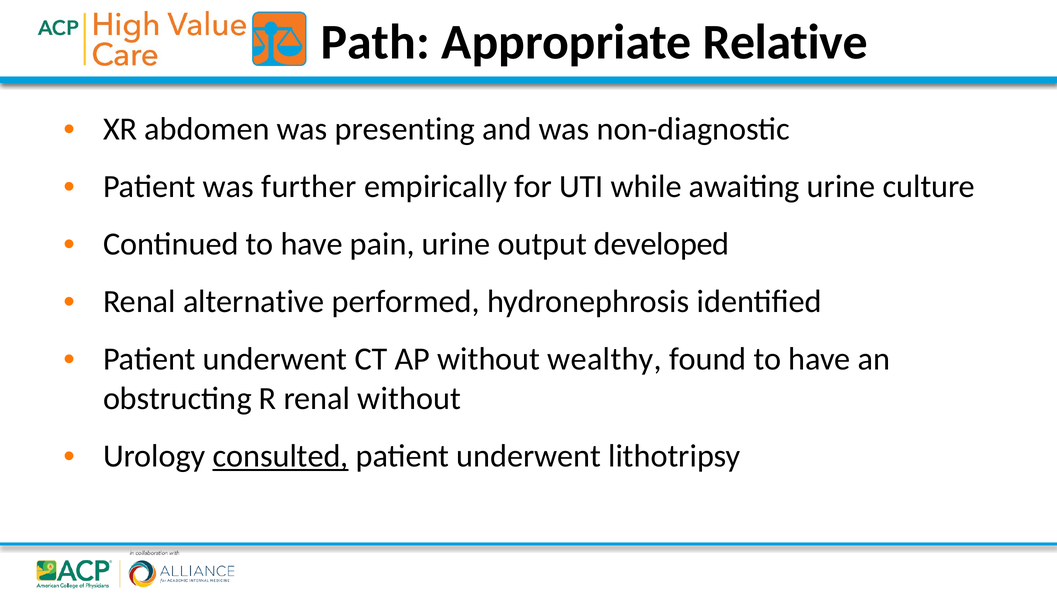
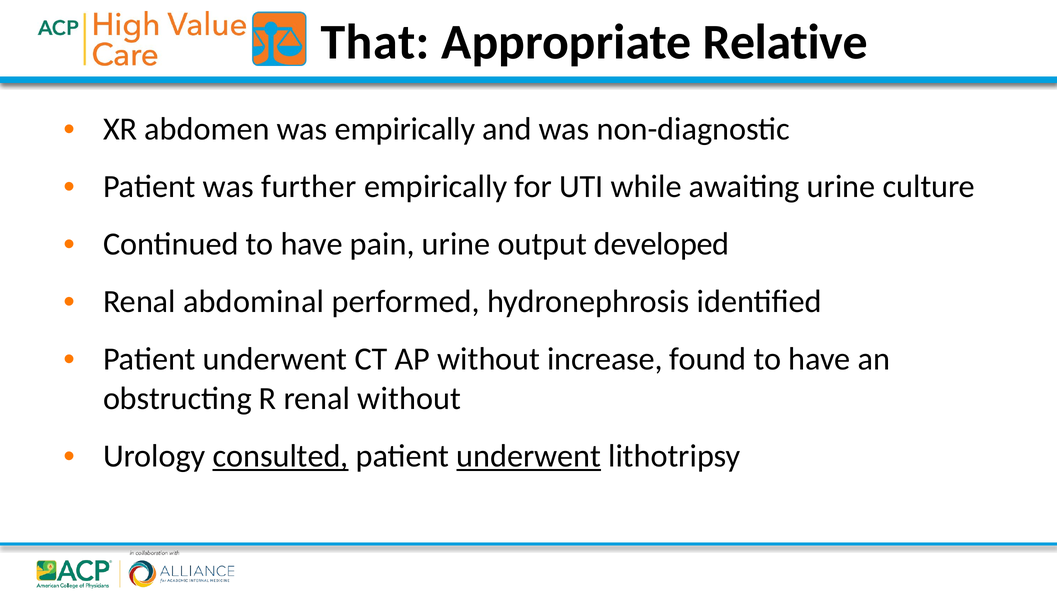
Path: Path -> That
was presenting: presenting -> empirically
alternative: alternative -> abdominal
wealthy: wealthy -> increase
underwent at (529, 456) underline: none -> present
